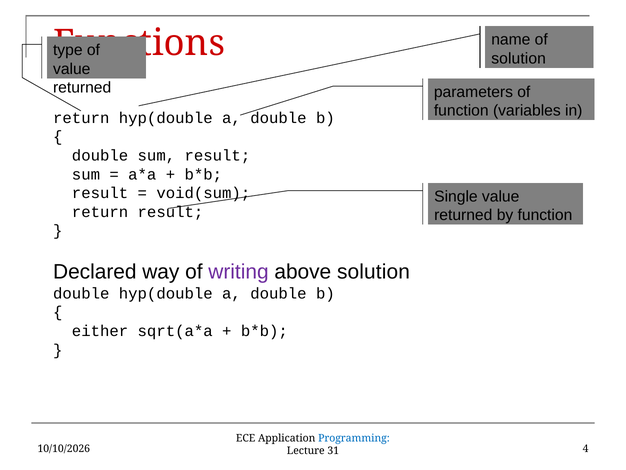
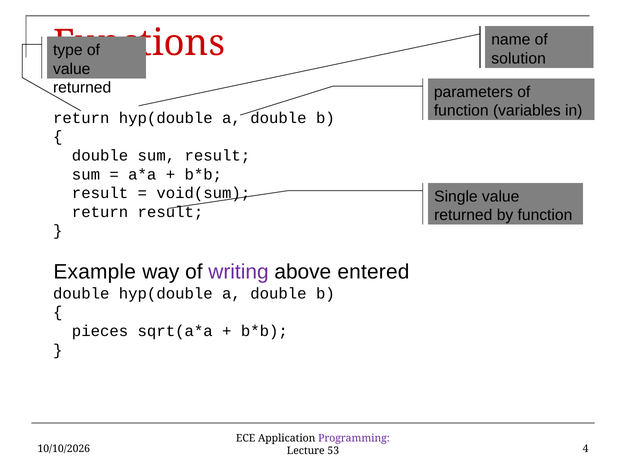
Declared: Declared -> Example
above solution: solution -> entered
either: either -> pieces
Programming colour: blue -> purple
31: 31 -> 53
